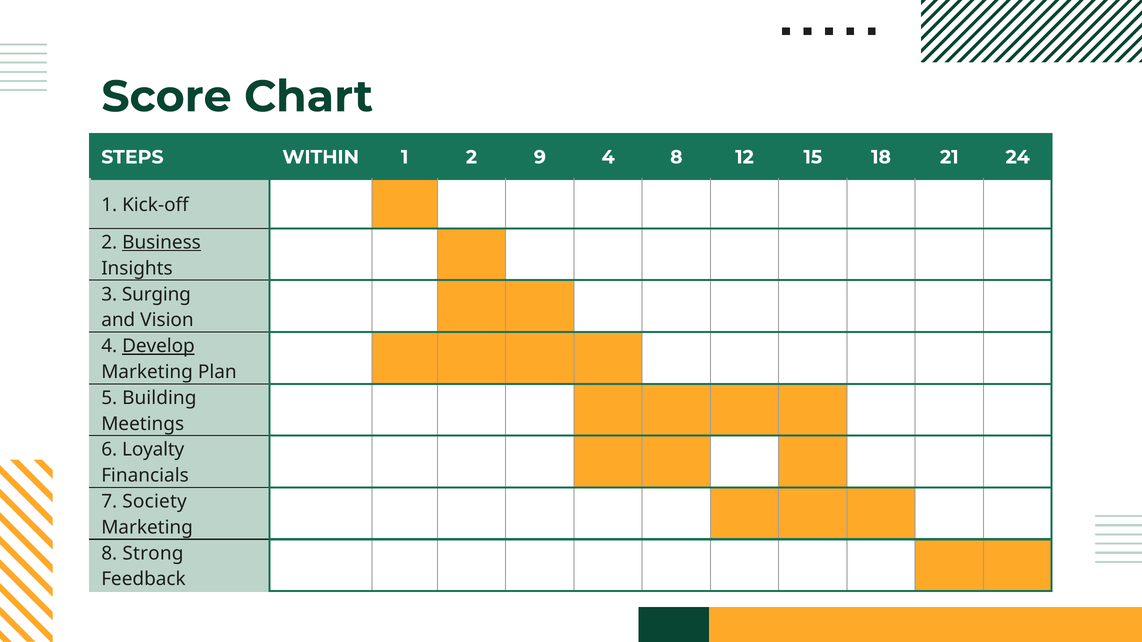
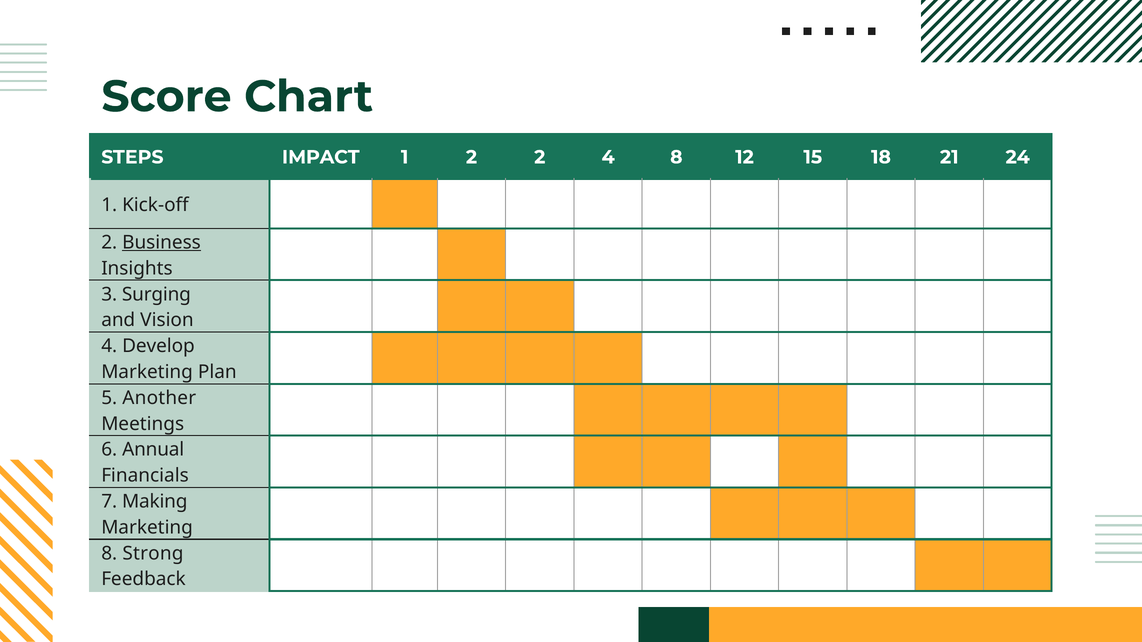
WITHIN: WITHIN -> IMPACT
2 9: 9 -> 2
Develop underline: present -> none
Building: Building -> Another
Loyalty: Loyalty -> Annual
Society: Society -> Making
